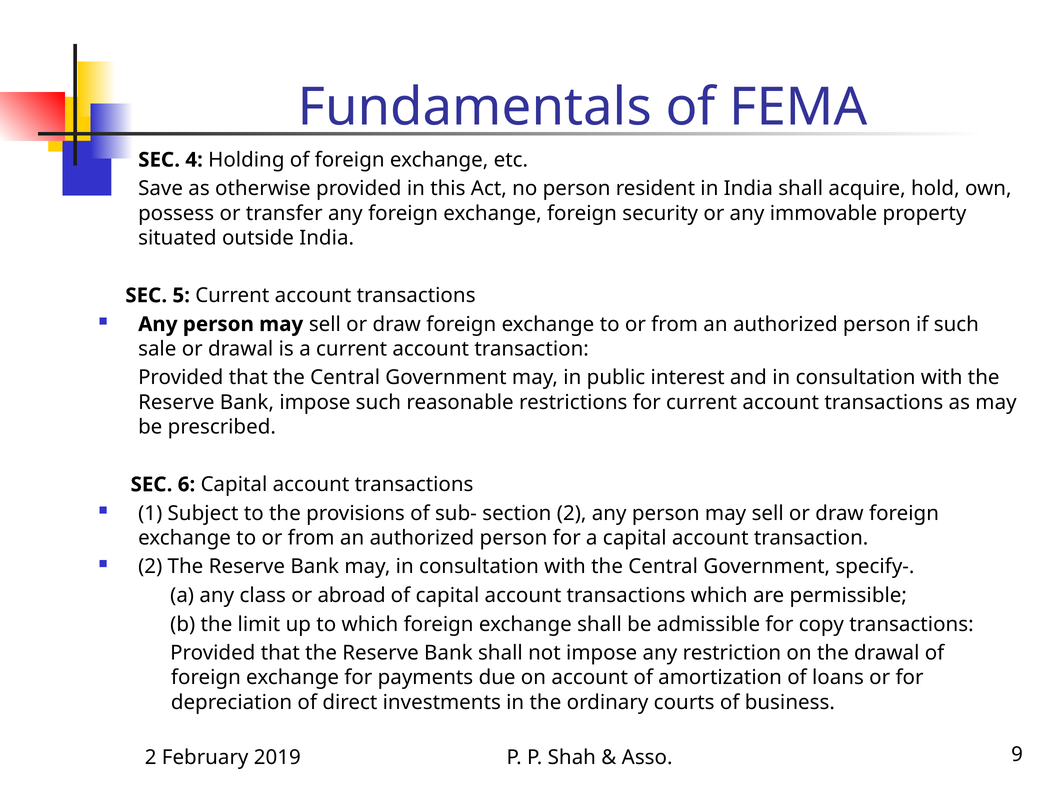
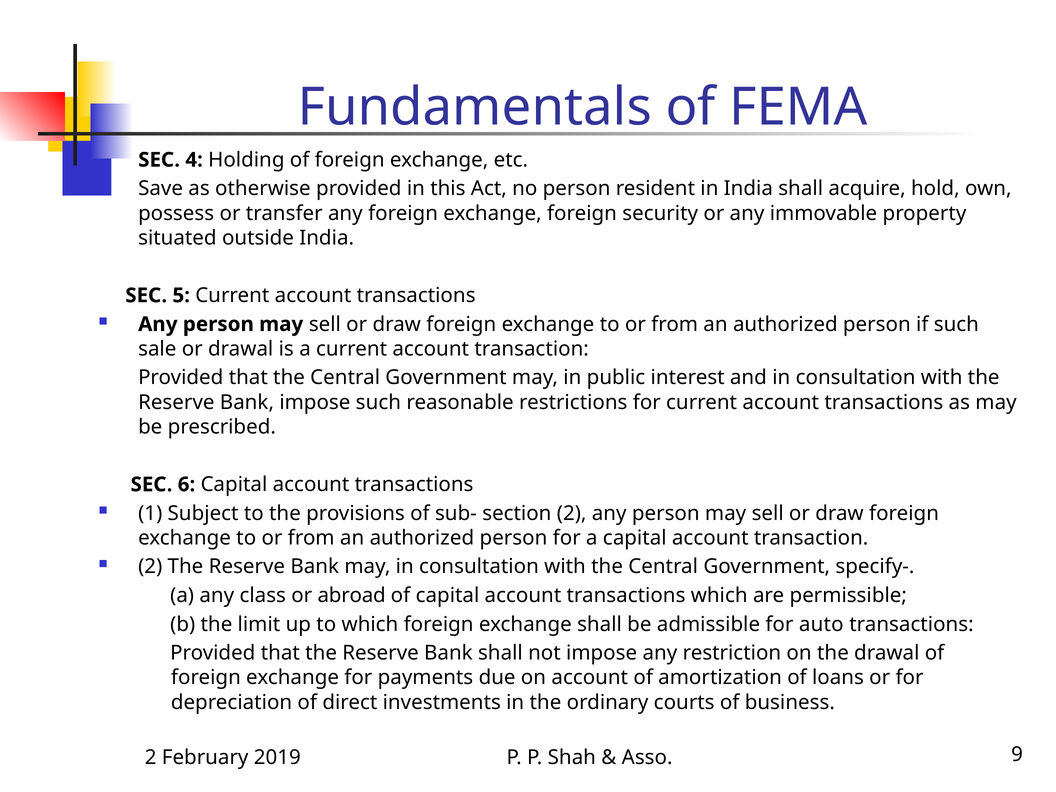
copy: copy -> auto
